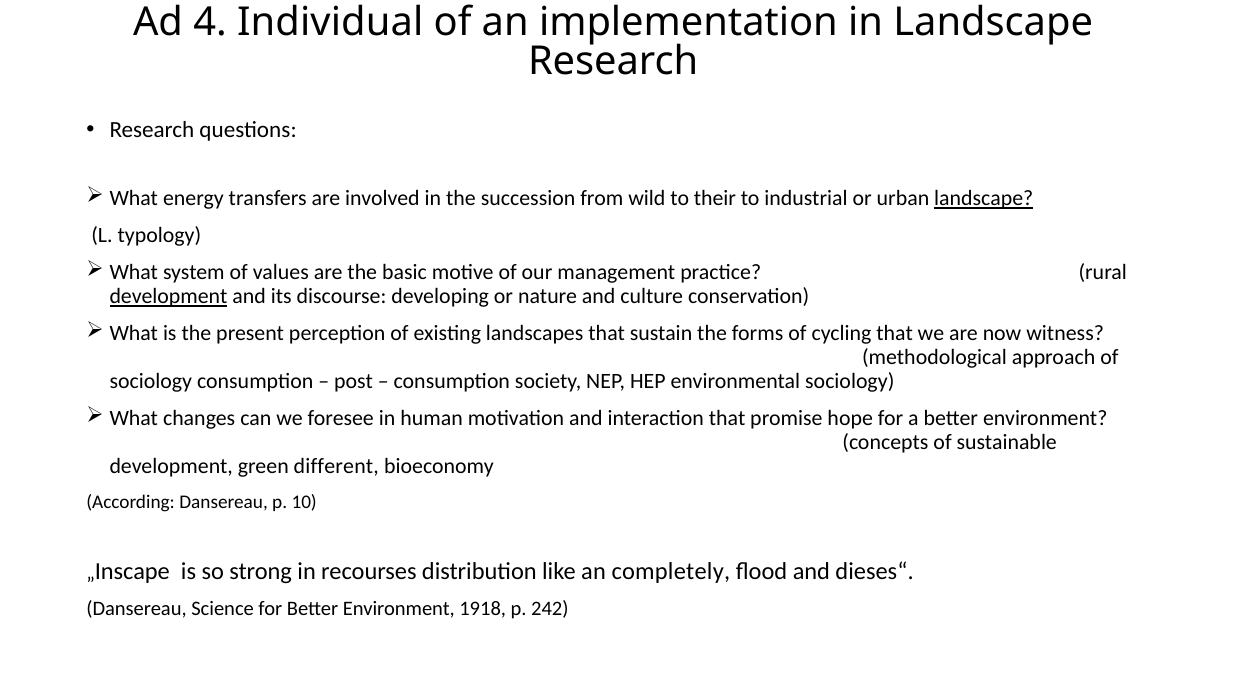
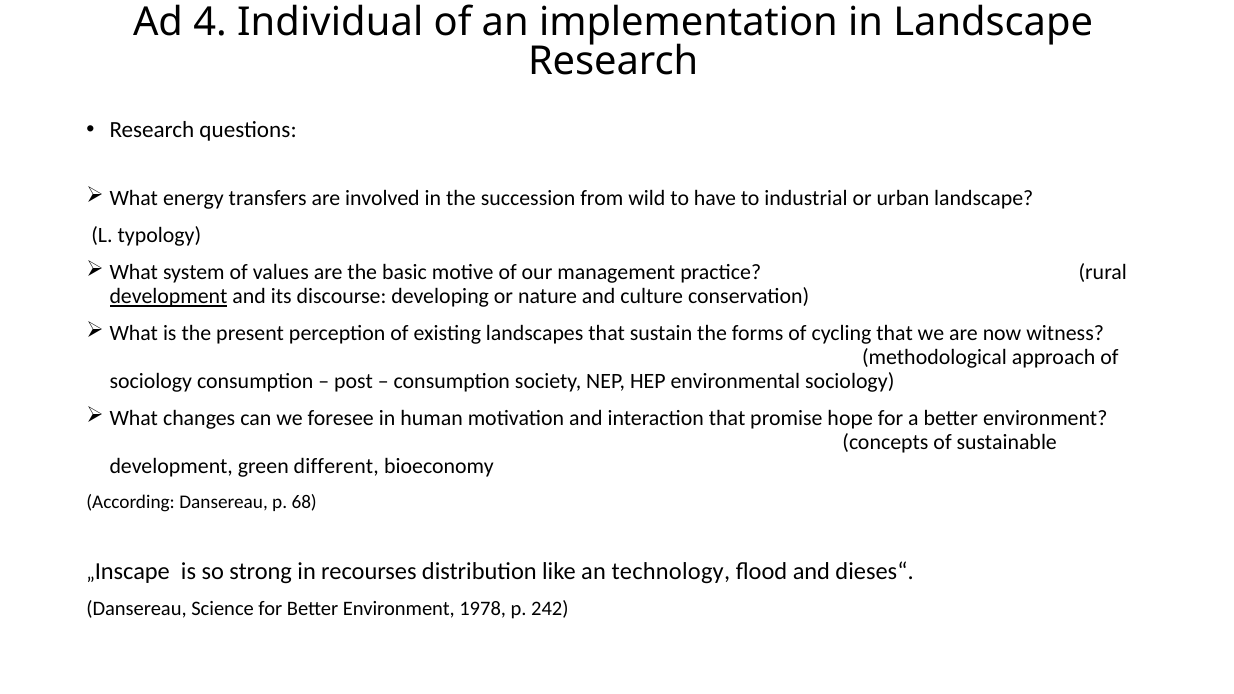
their: their -> have
landscape at (984, 199) underline: present -> none
10: 10 -> 68
completely: completely -> technology
1918: 1918 -> 1978
